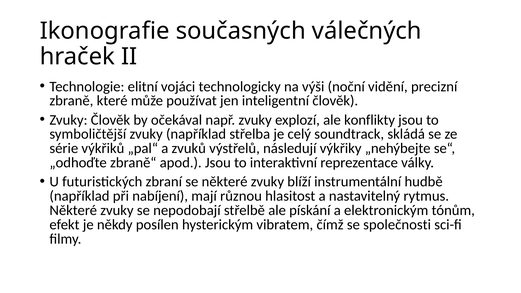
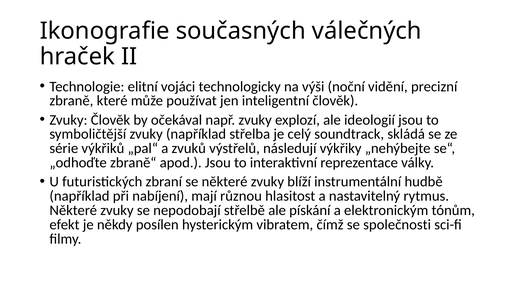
konflikty: konflikty -> ideologií
